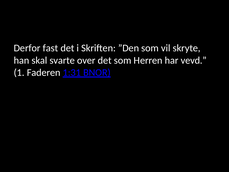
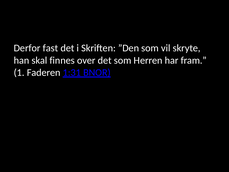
svarte: svarte -> finnes
vevd: vevd -> fram
